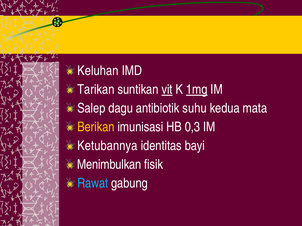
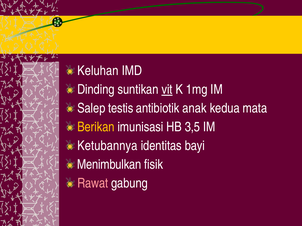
Tarikan: Tarikan -> Dinding
1mg underline: present -> none
dagu: dagu -> testis
suhu: suhu -> anak
0,3: 0,3 -> 3,5
Rawat colour: light blue -> pink
